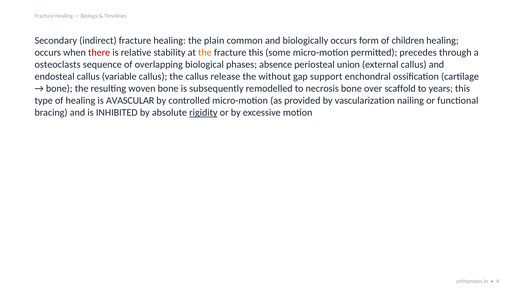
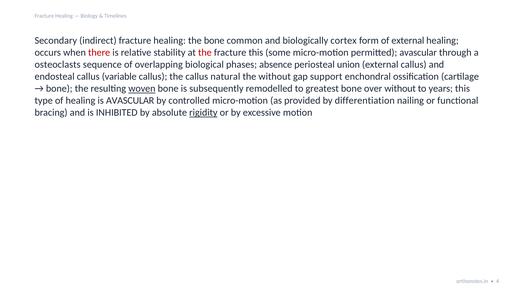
the plain: plain -> bone
biologically occurs: occurs -> cortex
of children: children -> external
the at (205, 52) colour: orange -> red
permitted precedes: precedes -> avascular
release: release -> natural
woven underline: none -> present
necrosis: necrosis -> greatest
over scaffold: scaffold -> without
vascularization: vascularization -> differentiation
